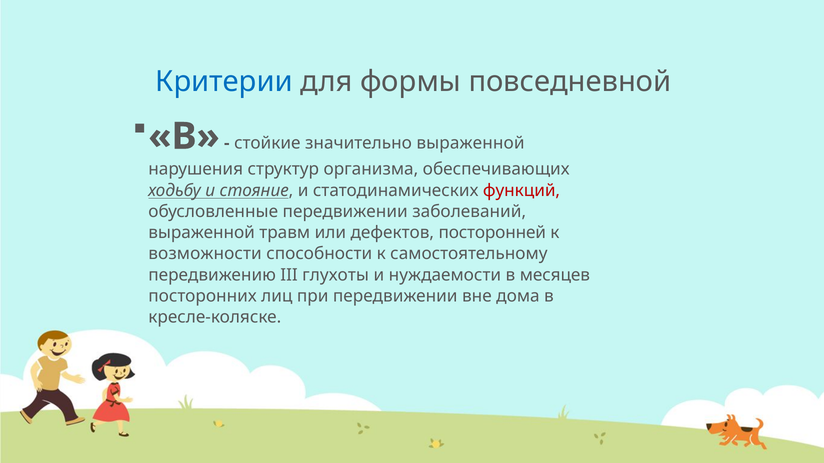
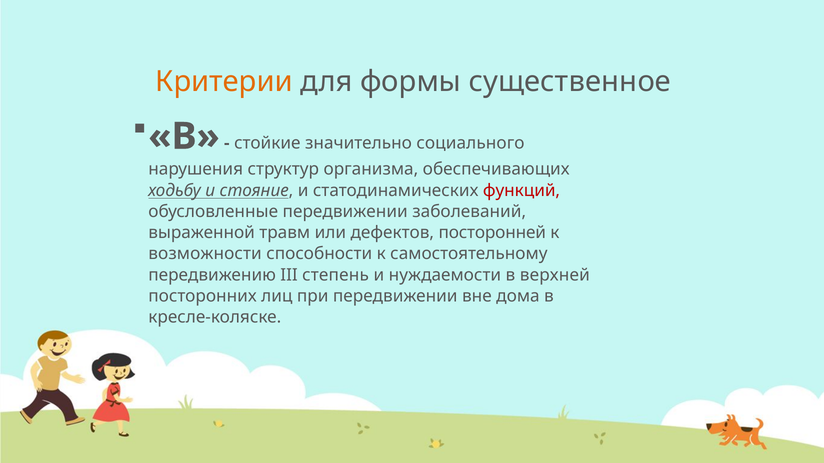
Критерии colour: blue -> orange
повседневной: повседневной -> существенное
значительно выраженной: выраженной -> социального
глухоты: глухоты -> степень
месяцев: месяцев -> верхней
